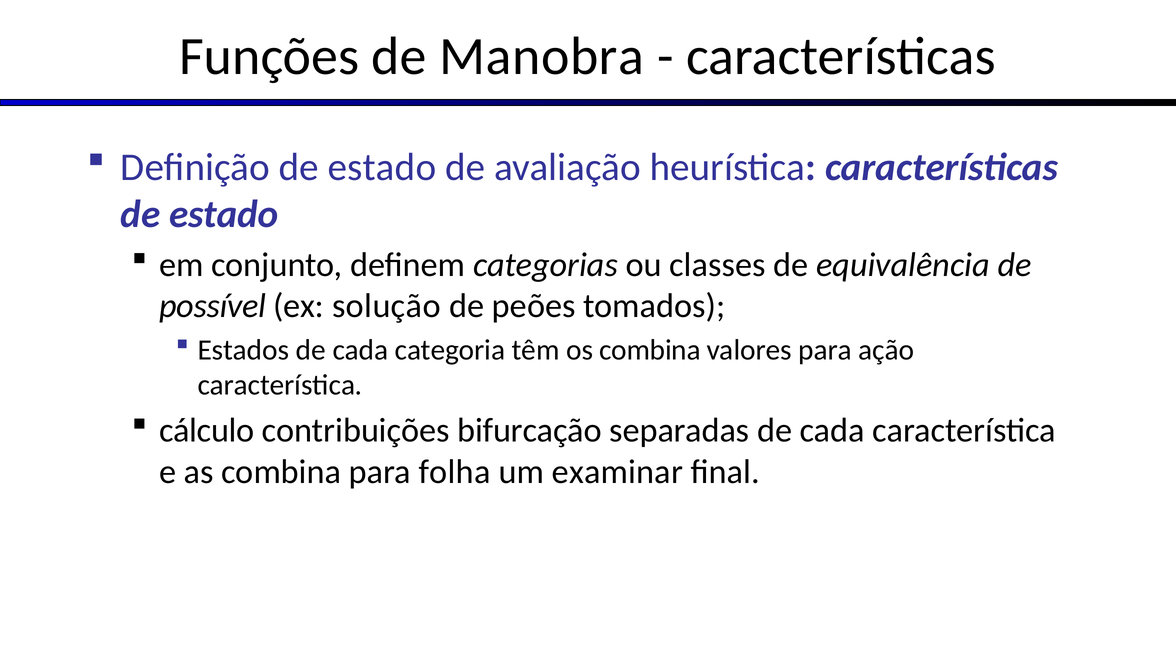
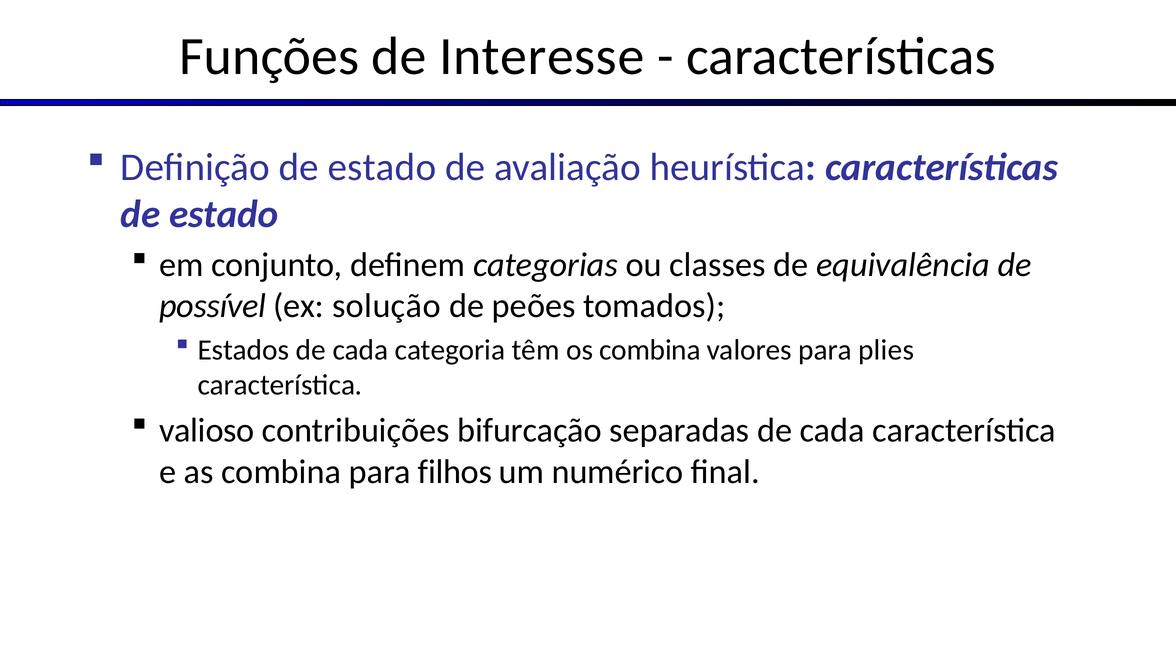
Manobra: Manobra -> Interesse
ação: ação -> plies
cálculo: cálculo -> valioso
folha: folha -> filhos
examinar: examinar -> numérico
